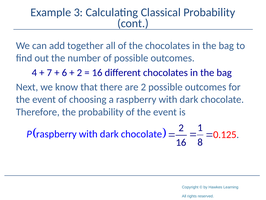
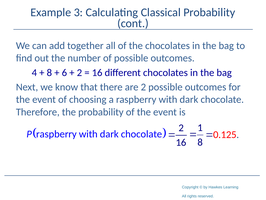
7 at (49, 72): 7 -> 8
